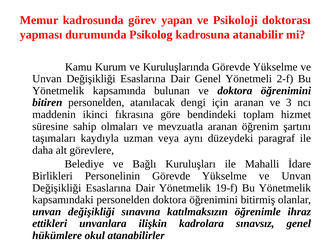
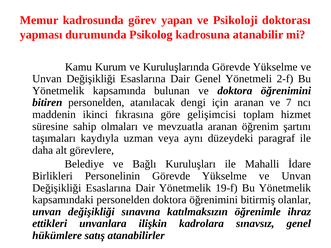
3: 3 -> 7
bendindeki: bendindeki -> gelişimcisi
okul: okul -> satış
